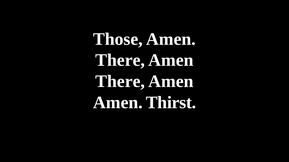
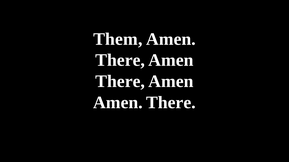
Those: Those -> Them
Thirst at (171, 103): Thirst -> There
